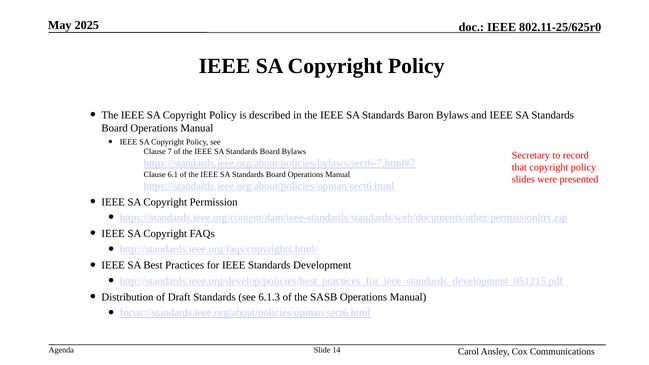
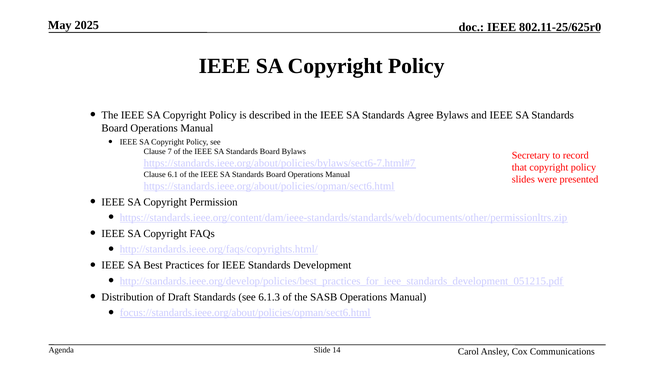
Baron: Baron -> Agree
